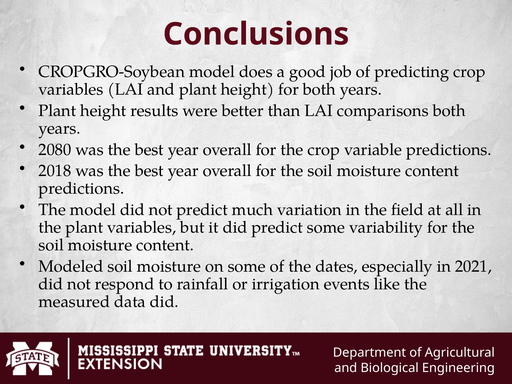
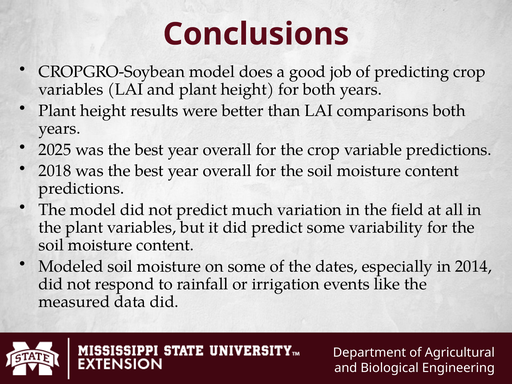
2080: 2080 -> 2025
2021: 2021 -> 2014
